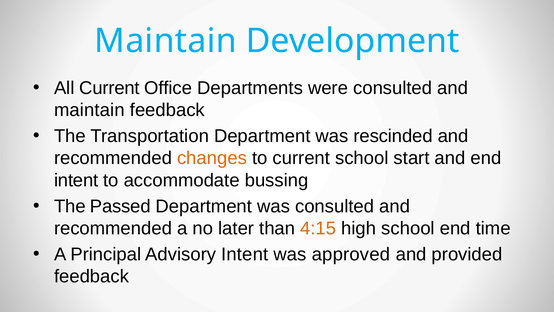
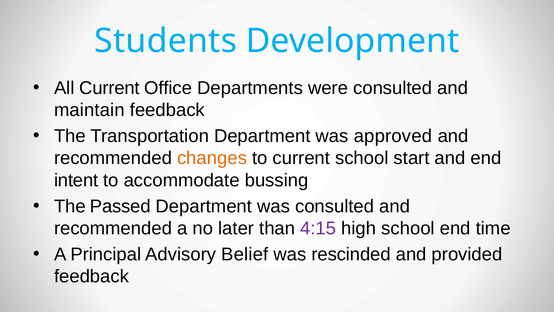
Maintain at (166, 41): Maintain -> Students
rescinded: rescinded -> approved
4:15 colour: orange -> purple
Advisory Intent: Intent -> Belief
approved: approved -> rescinded
